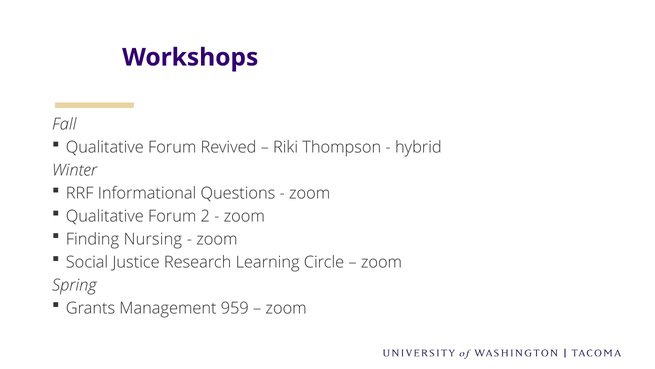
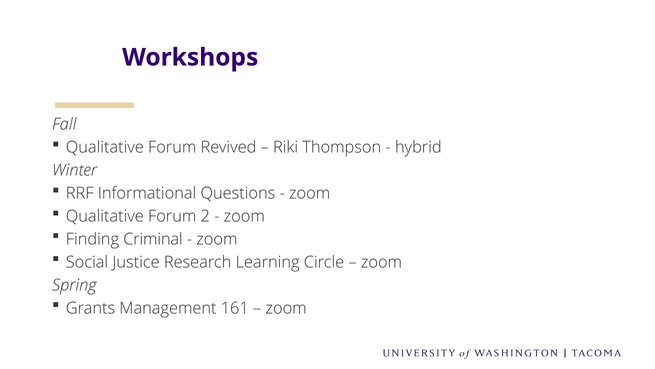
Nursing: Nursing -> Criminal
959: 959 -> 161
